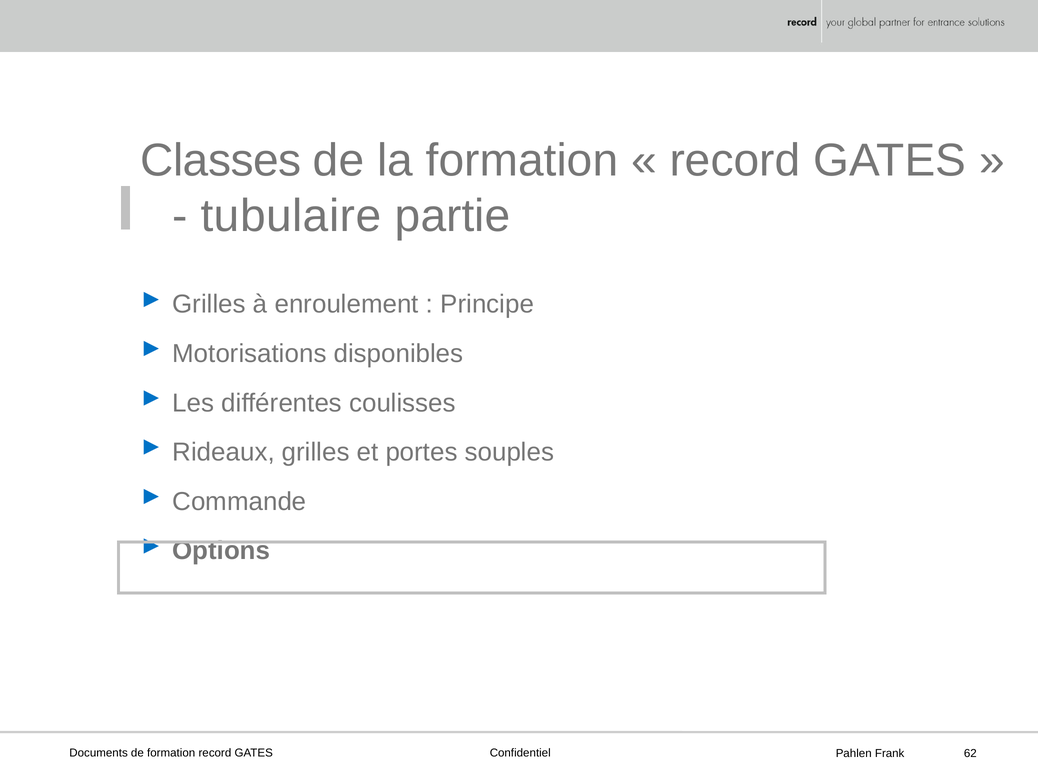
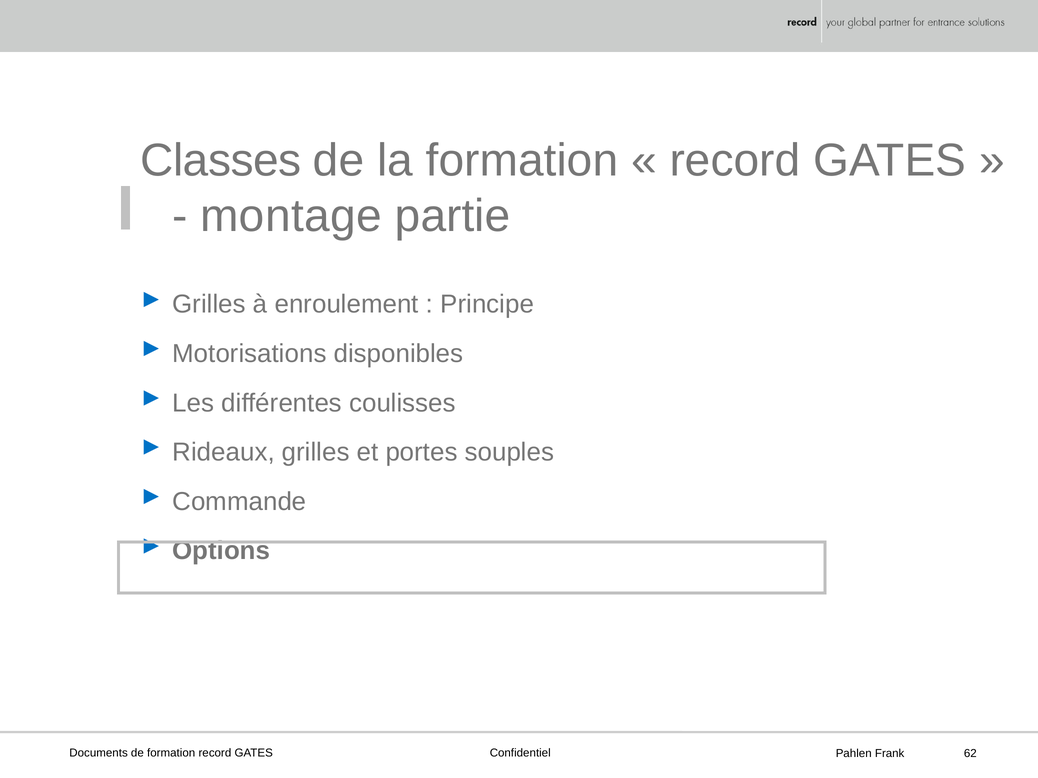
tubulaire: tubulaire -> montage
